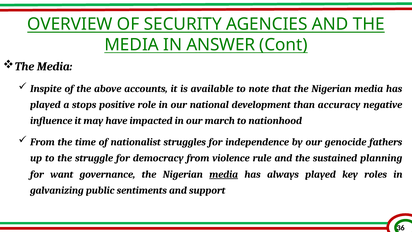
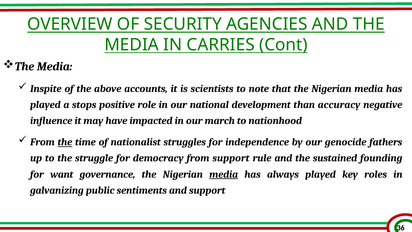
ANSWER: ANSWER -> CARRIES
available: available -> scientists
the at (65, 142) underline: none -> present
from violence: violence -> support
planning: planning -> founding
